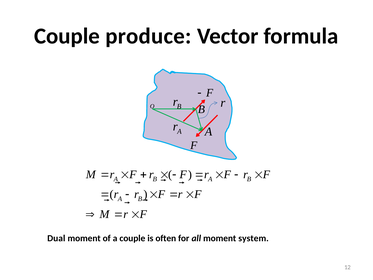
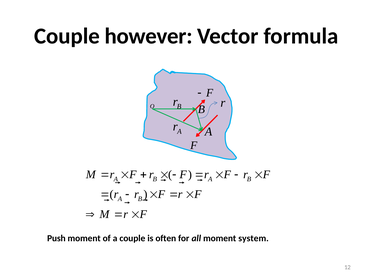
produce: produce -> however
Dual: Dual -> Push
